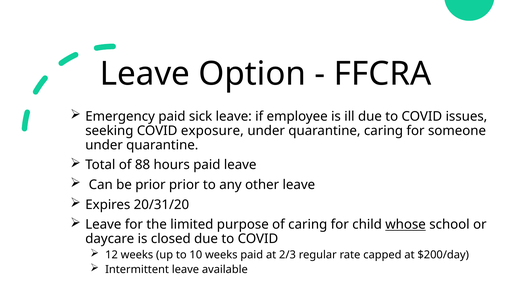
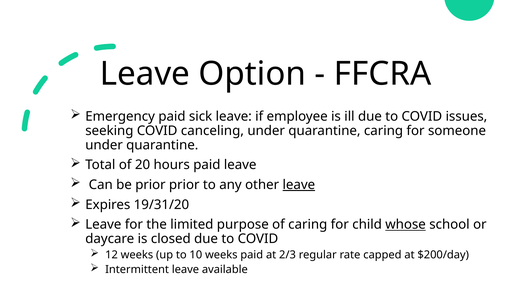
exposure: exposure -> canceling
88: 88 -> 20
leave at (299, 185) underline: none -> present
20/31/20: 20/31/20 -> 19/31/20
